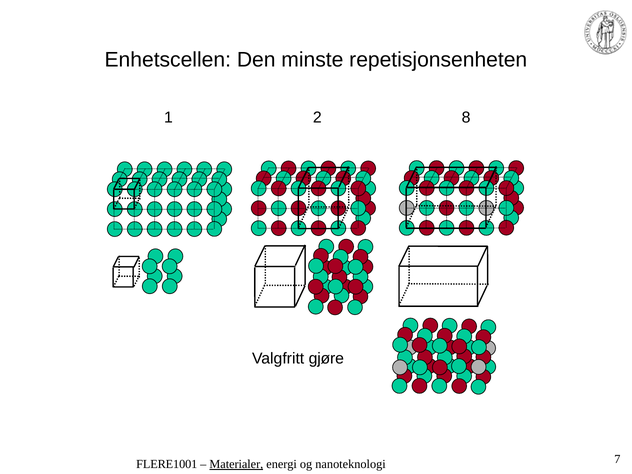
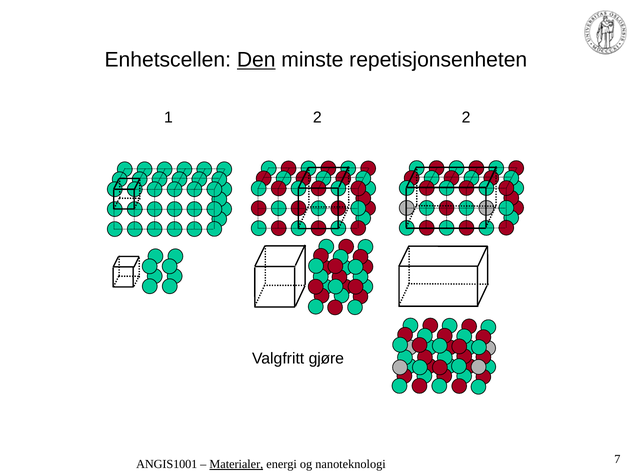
Den underline: none -> present
2 8: 8 -> 2
FLERE1001: FLERE1001 -> ANGIS1001
